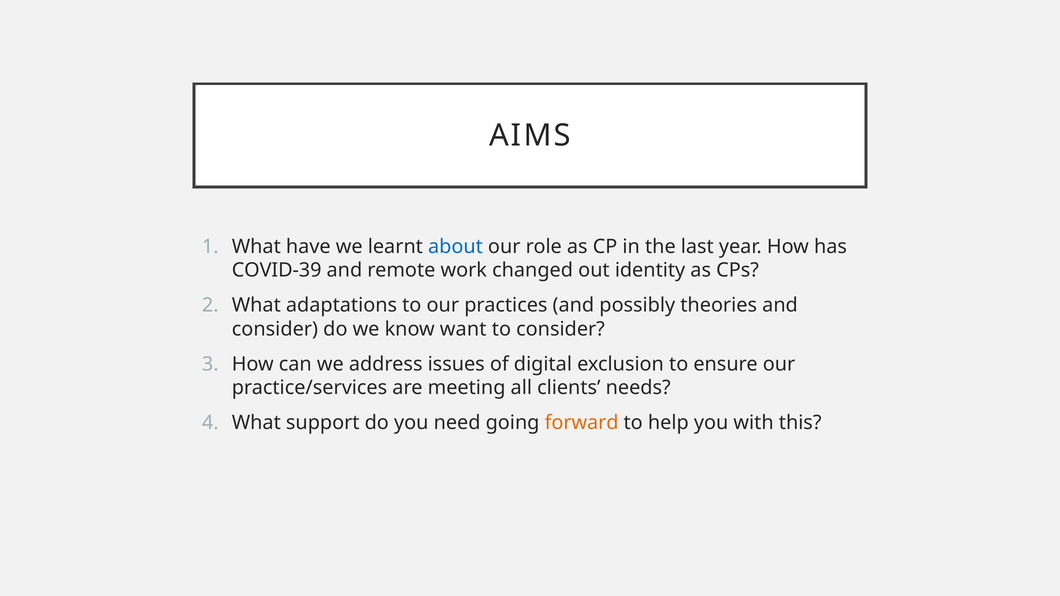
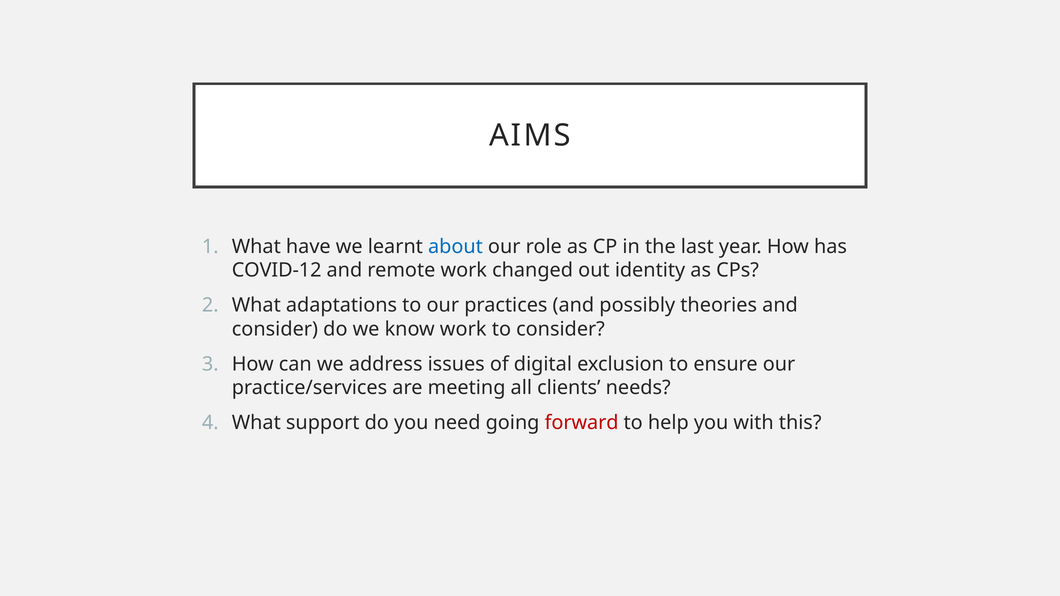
COVID-39: COVID-39 -> COVID-12
know want: want -> work
forward colour: orange -> red
